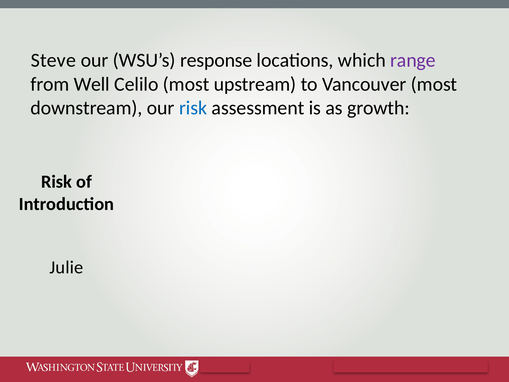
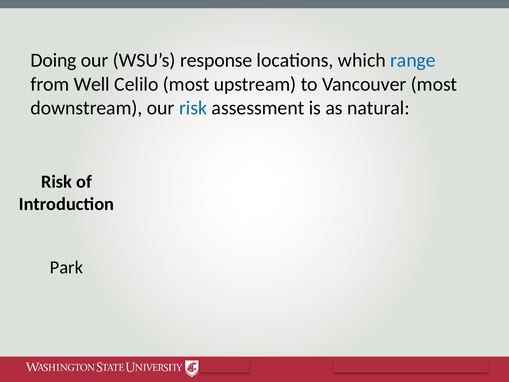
Steve: Steve -> Doing
range colour: purple -> blue
growth: growth -> natural
Julie: Julie -> Park
